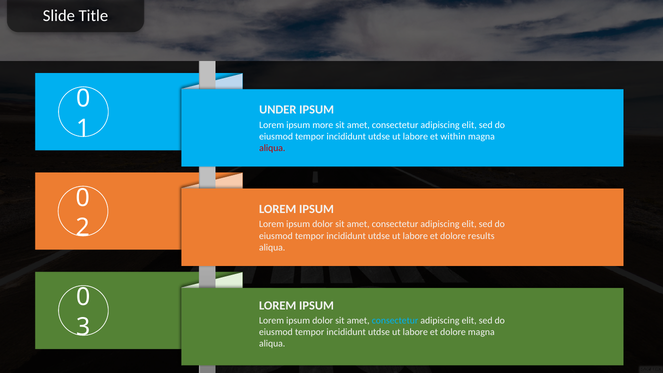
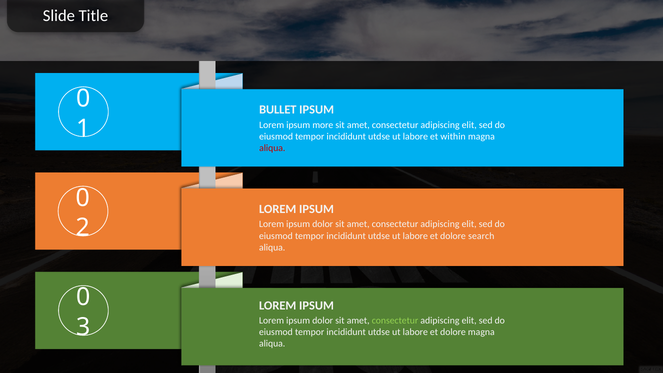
UNDER: UNDER -> BULLET
results: results -> search
consectetur at (395, 320) colour: light blue -> light green
